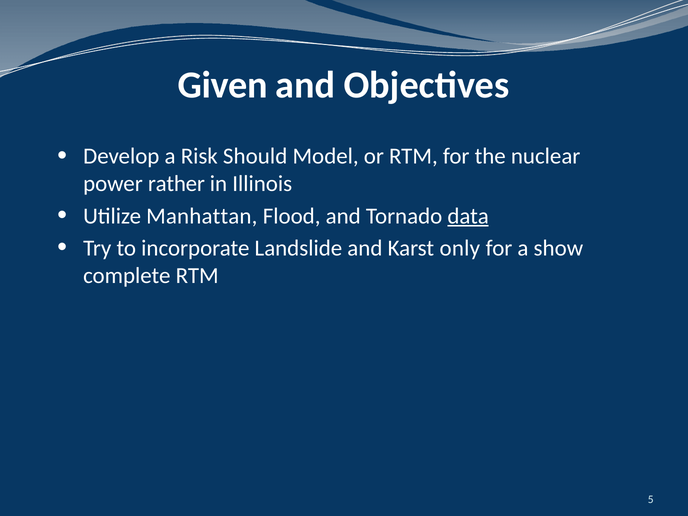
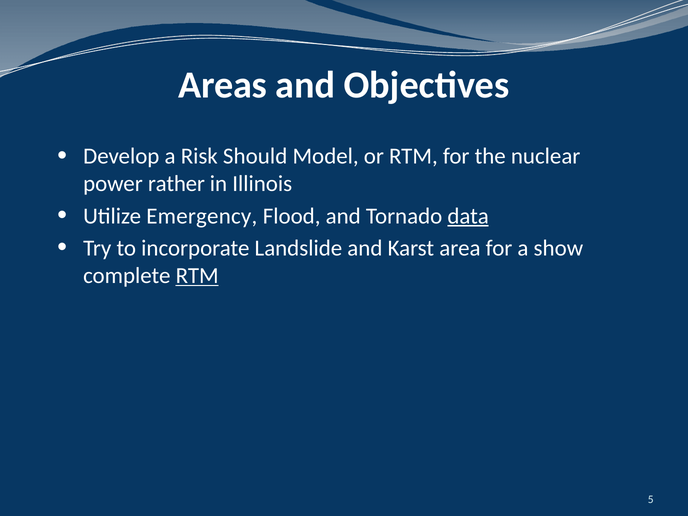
Given: Given -> Areas
Manhattan: Manhattan -> Emergency
only: only -> area
RTM at (197, 276) underline: none -> present
